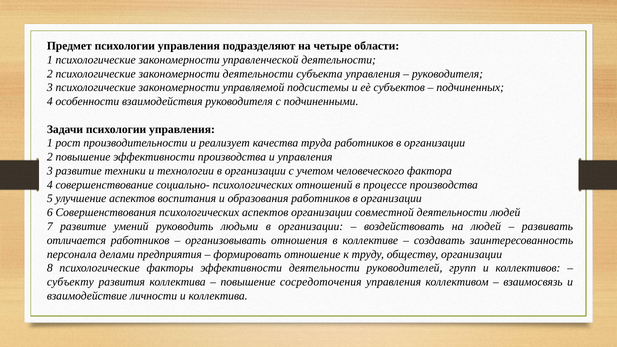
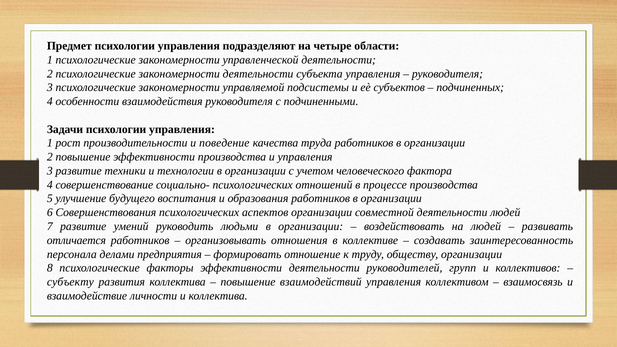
реализует: реализует -> поведение
улучшение аспектов: аспектов -> будущего
сосредоточения: сосредоточения -> взаимодействий
